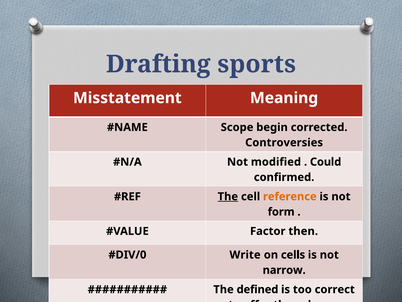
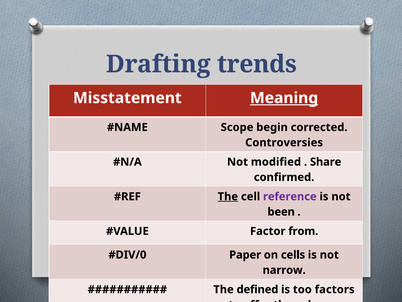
sports: sports -> trends
Meaning underline: none -> present
Could: Could -> Share
reference colour: orange -> purple
form: form -> been
then: then -> from
Write: Write -> Paper
correct: correct -> factors
